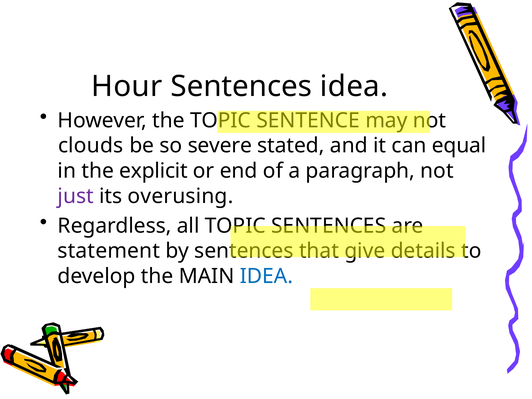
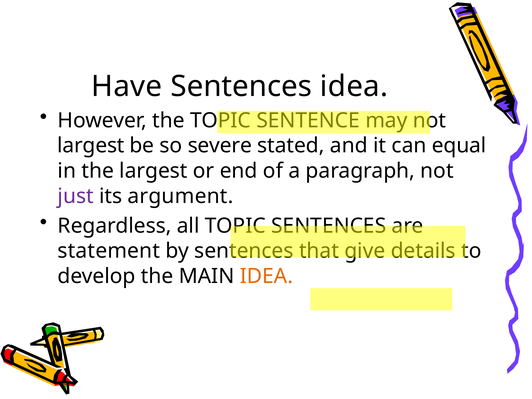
Hour: Hour -> Have
clouds at (91, 146): clouds -> largest
the explicit: explicit -> largest
overusing: overusing -> argument
IDEA at (266, 276) colour: blue -> orange
